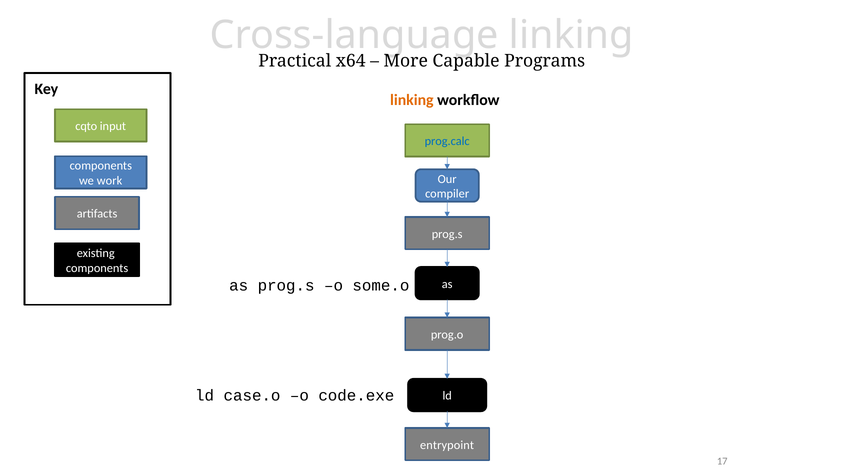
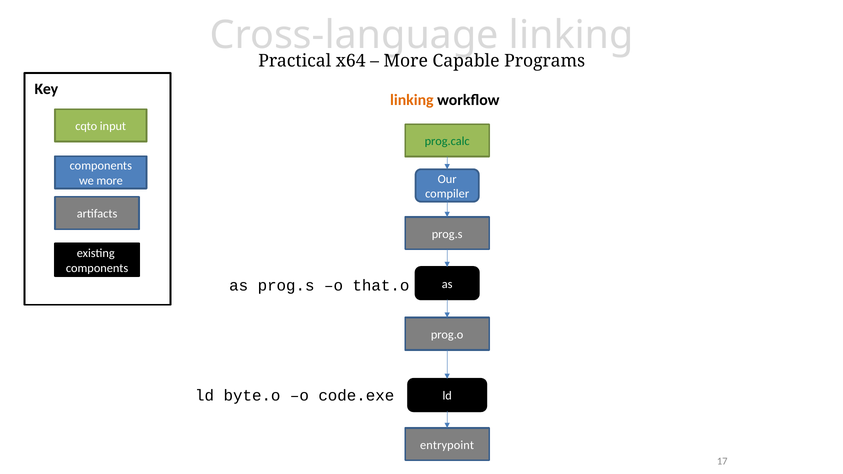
prog.calc colour: blue -> green
we work: work -> more
some.o: some.o -> that.o
case.o: case.o -> byte.o
